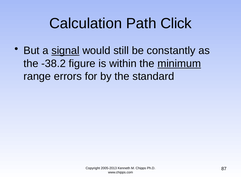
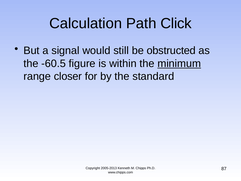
signal underline: present -> none
constantly: constantly -> obstructed
-38.2: -38.2 -> -60.5
errors: errors -> closer
